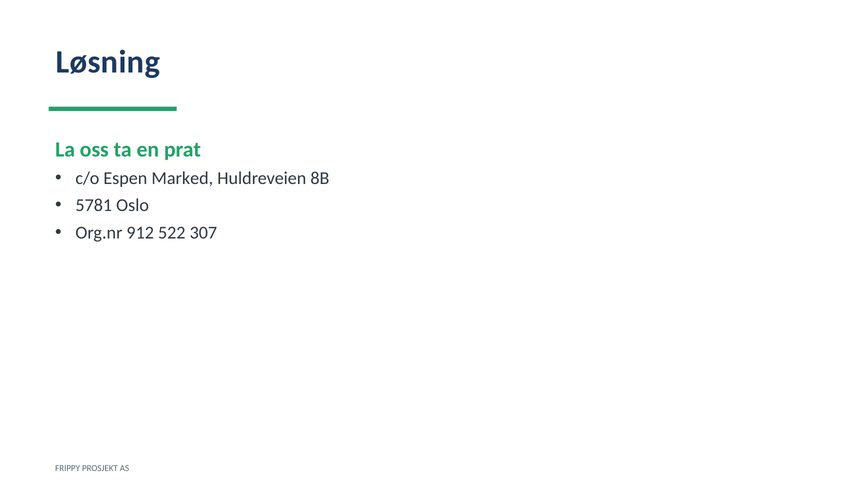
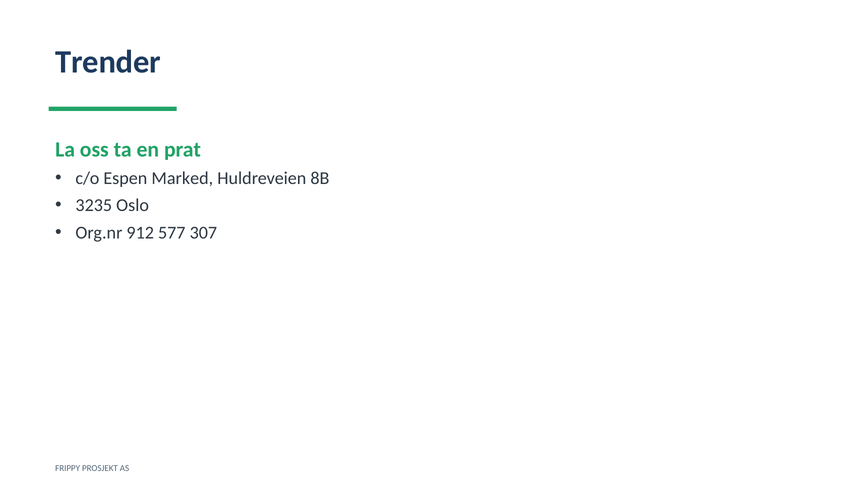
Løsning: Løsning -> Trender
5781: 5781 -> 3235
522: 522 -> 577
